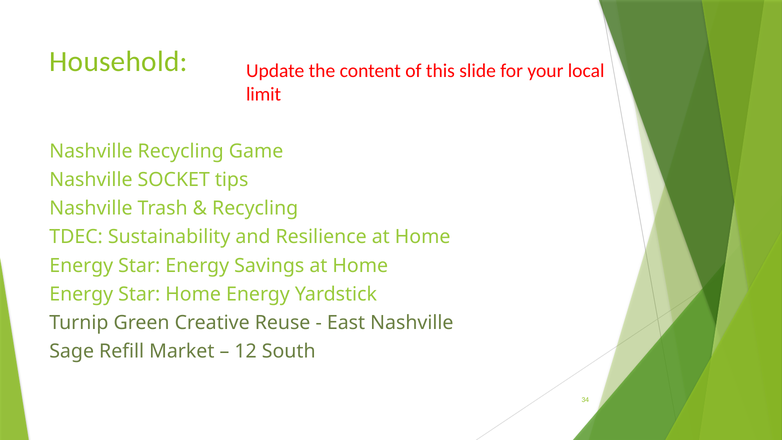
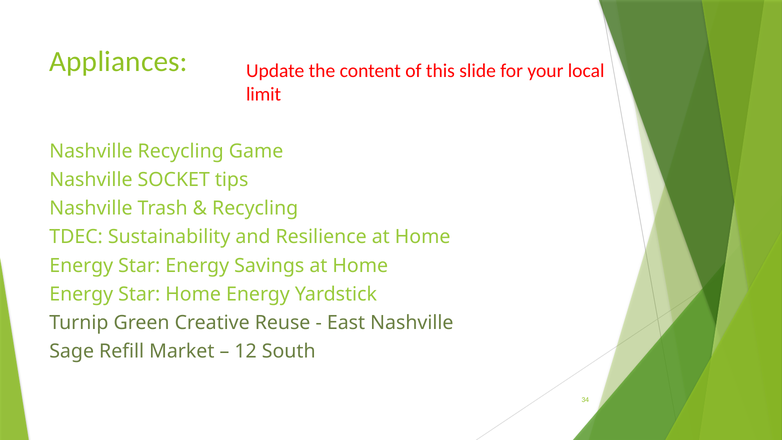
Household: Household -> Appliances
